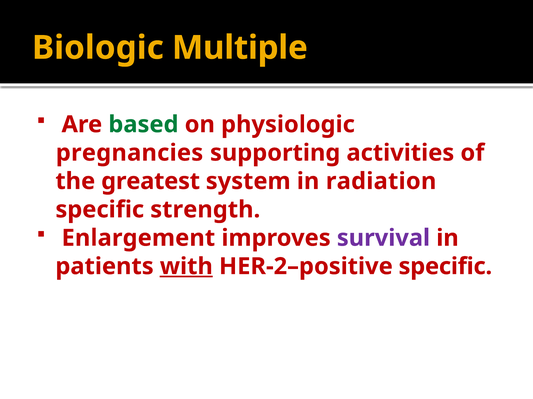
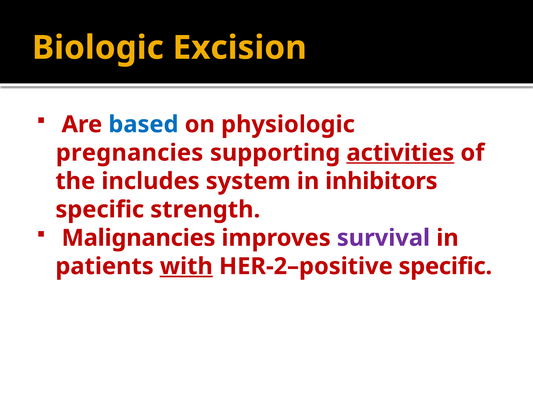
Multiple: Multiple -> Excision
based colour: green -> blue
activities underline: none -> present
greatest: greatest -> includes
radiation: radiation -> inhibitors
Enlargement: Enlargement -> Malignancies
